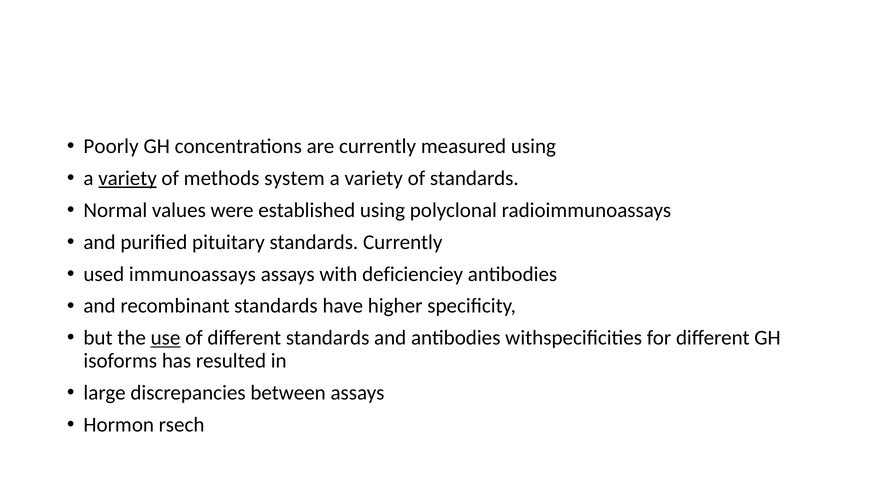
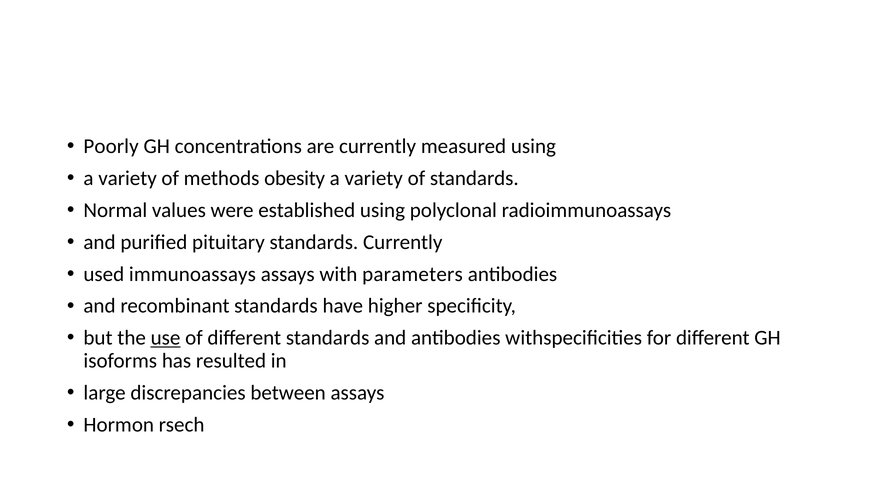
variety at (128, 178) underline: present -> none
system: system -> obesity
deficienciey: deficienciey -> parameters
